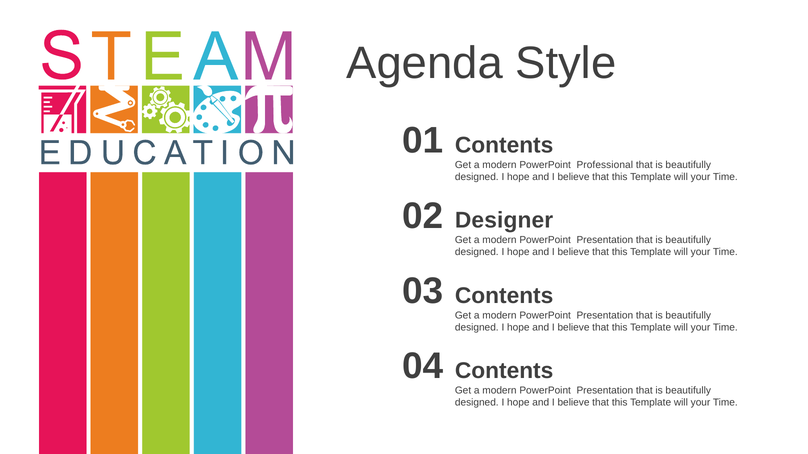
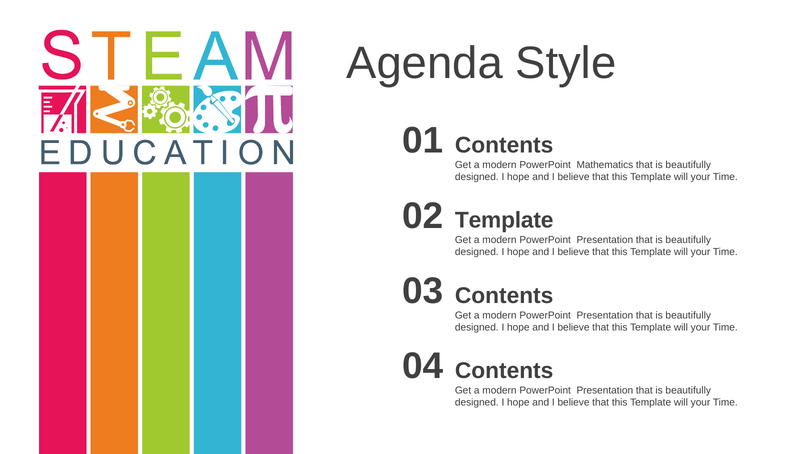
Professional: Professional -> Mathematics
Designer at (504, 221): Designer -> Template
